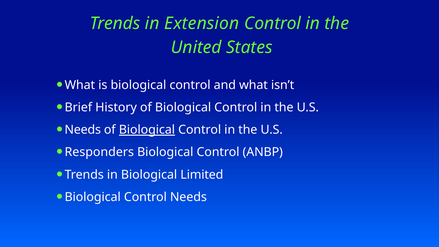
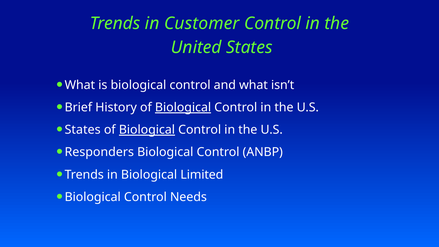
Extension: Extension -> Customer
Biological at (183, 107) underline: none -> present
Needs at (83, 130): Needs -> States
